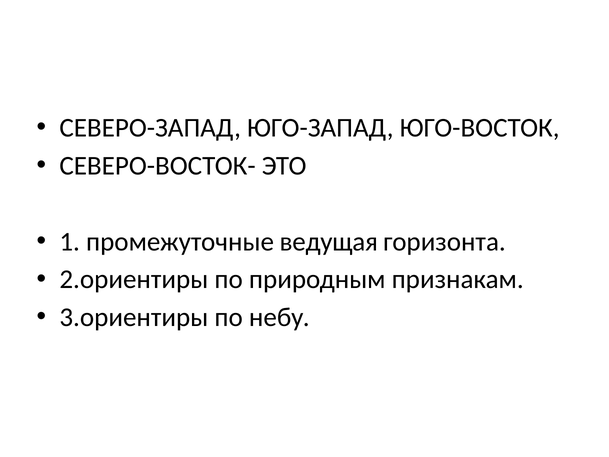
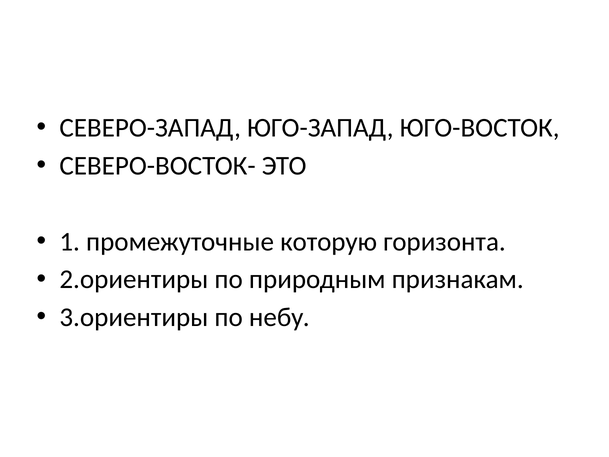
ведущая: ведущая -> которую
